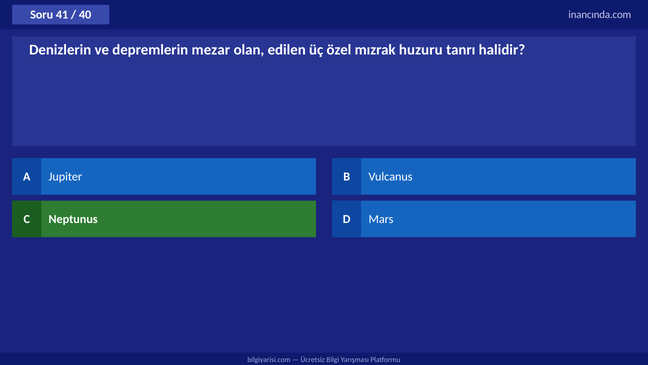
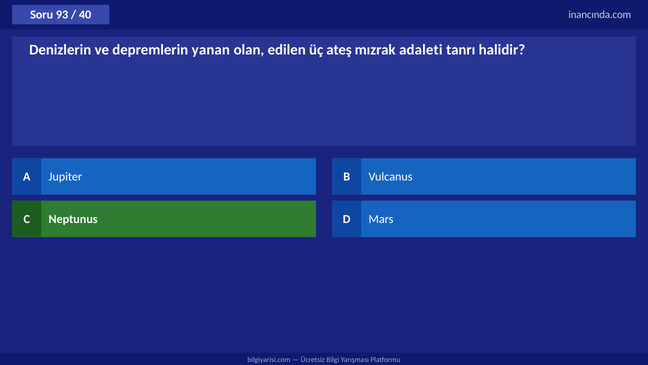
41: 41 -> 93
mezar: mezar -> yanan
özel: özel -> ateş
huzuru: huzuru -> adaleti
